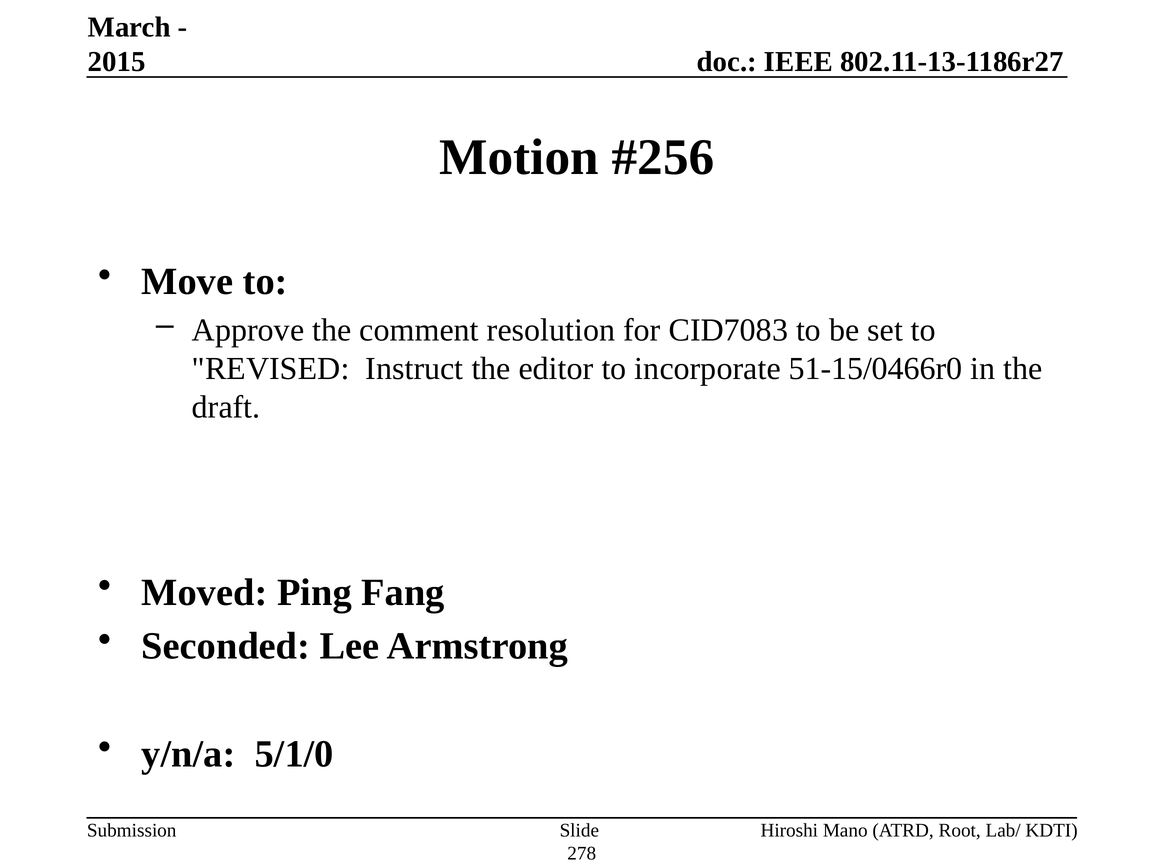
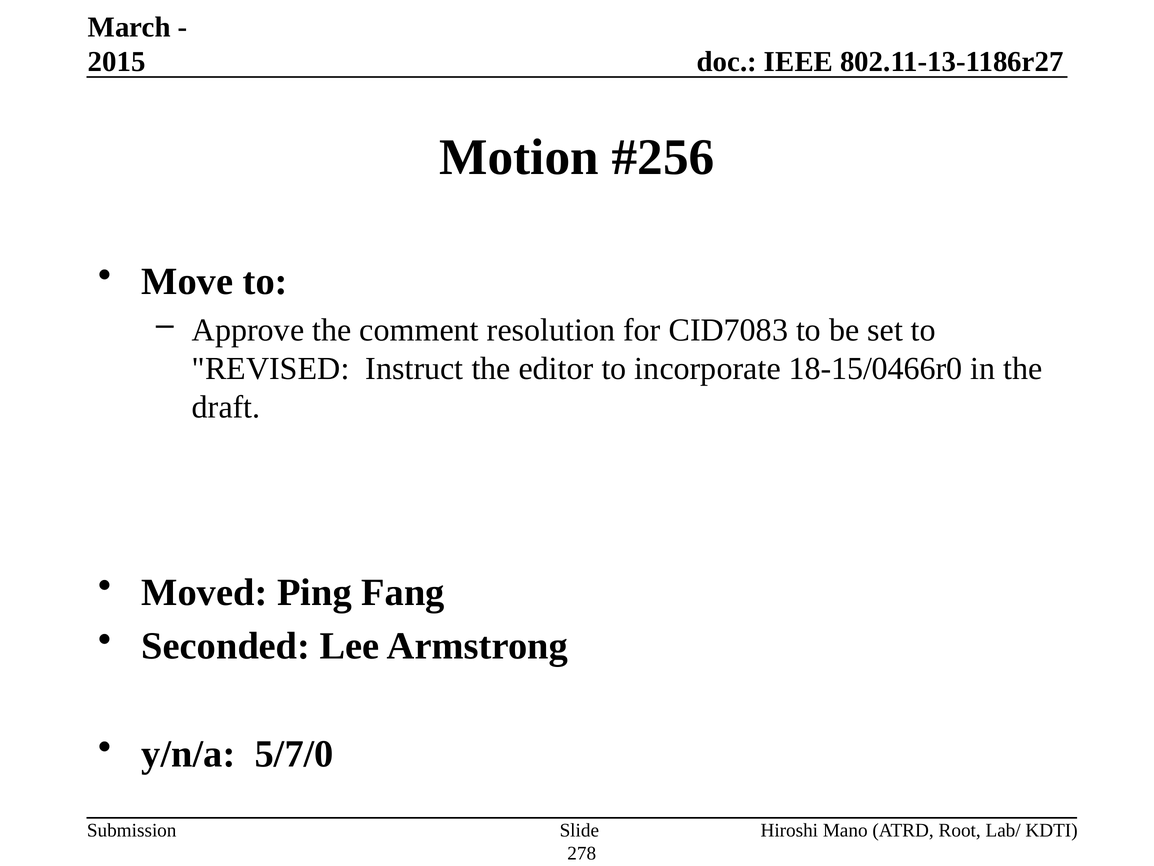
51-15/0466r0: 51-15/0466r0 -> 18-15/0466r0
5/1/0: 5/1/0 -> 5/7/0
